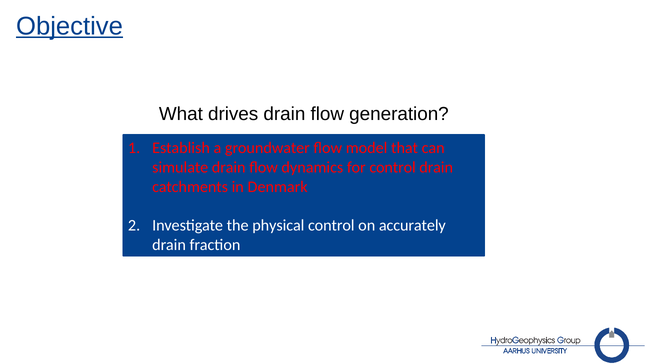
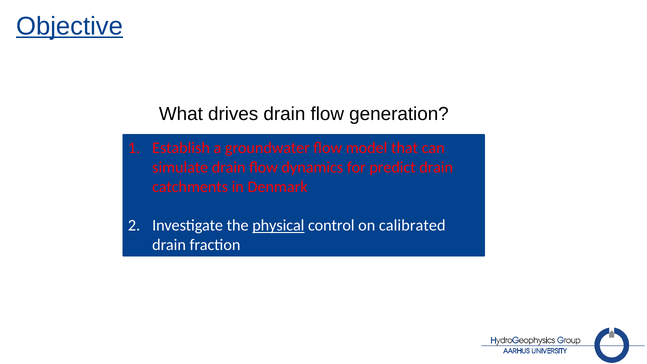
for control: control -> predict
physical underline: none -> present
accurately: accurately -> calibrated
